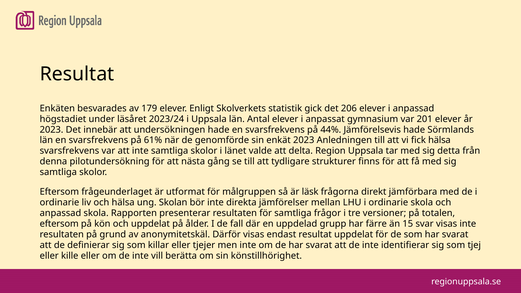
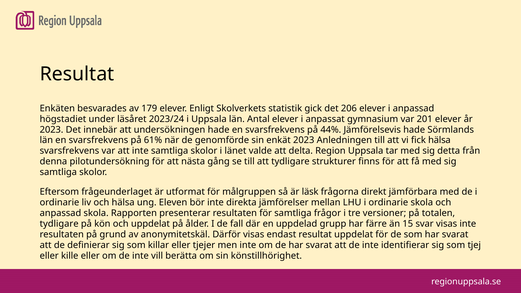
Skolan: Skolan -> Eleven
eftersom at (59, 224): eftersom -> tydligare
